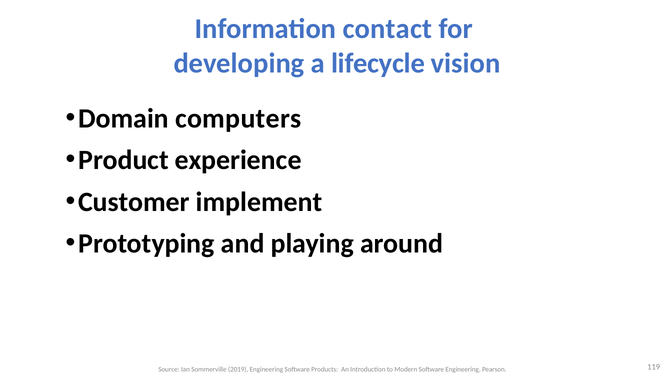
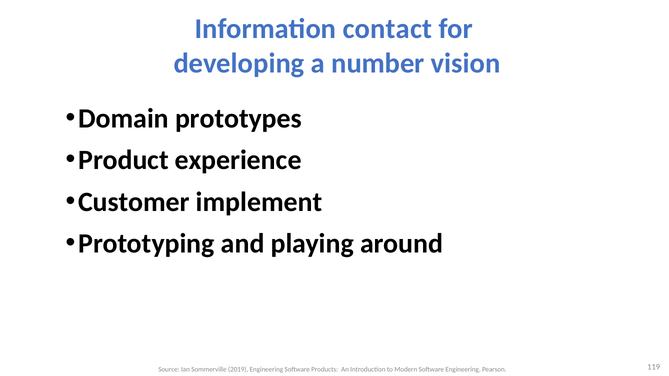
lifecycle: lifecycle -> number
computers: computers -> prototypes
